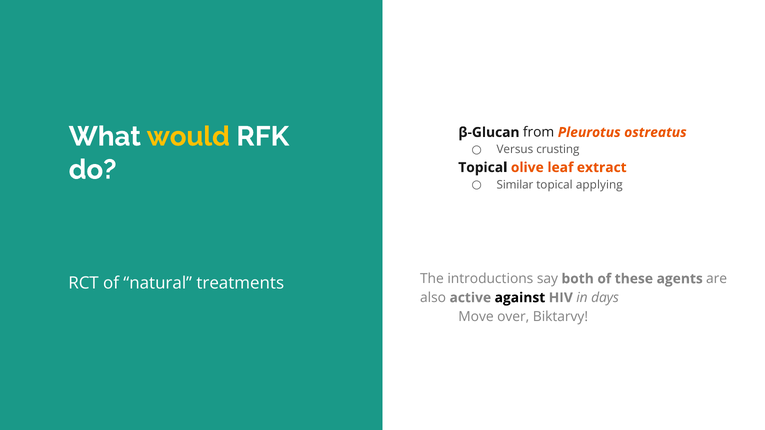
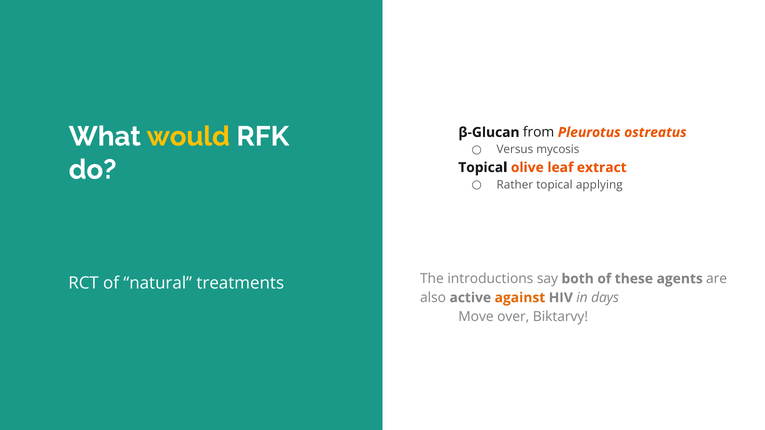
crusting: crusting -> mycosis
Similar: Similar -> Rather
against colour: black -> orange
